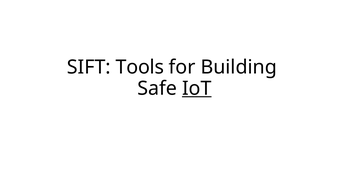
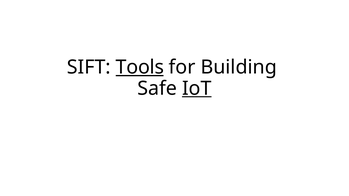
Tools underline: none -> present
